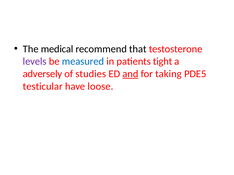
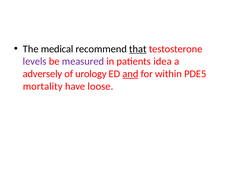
that underline: none -> present
measured colour: blue -> purple
tight: tight -> idea
studies: studies -> urology
taking: taking -> within
testicular: testicular -> mortality
